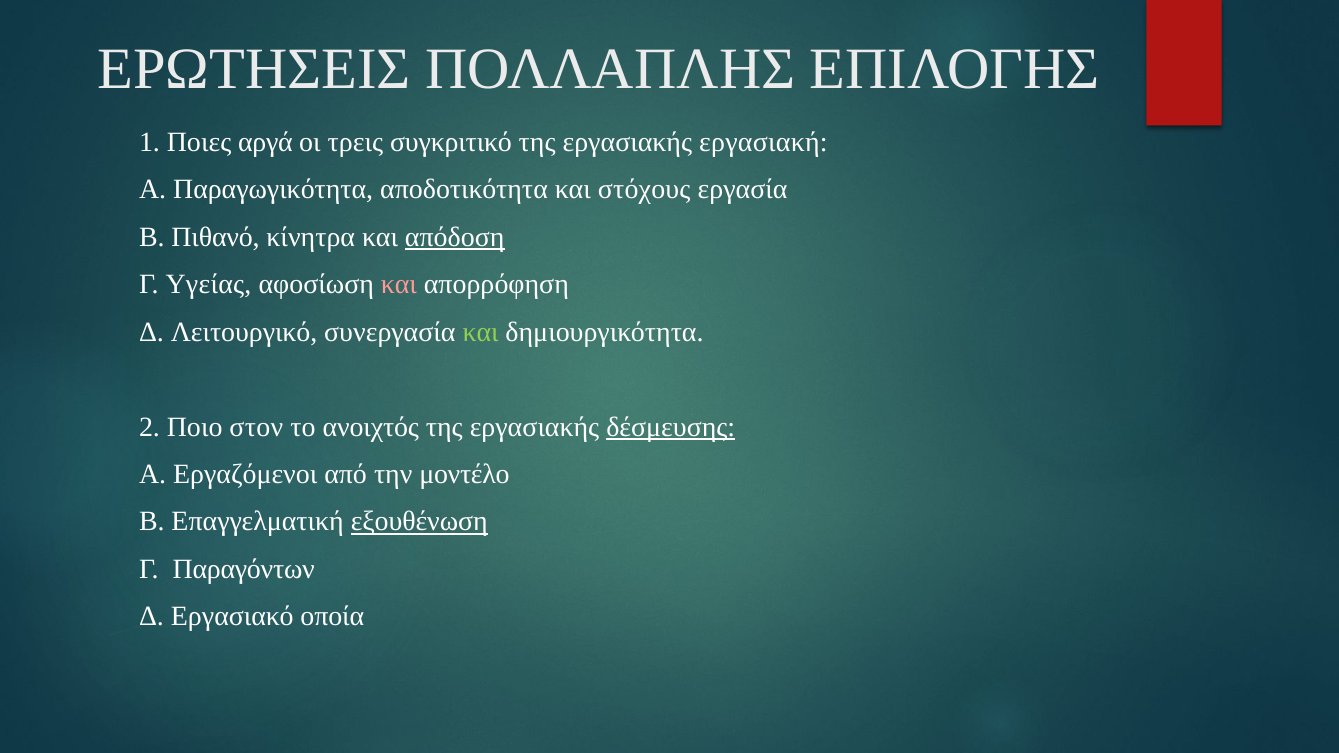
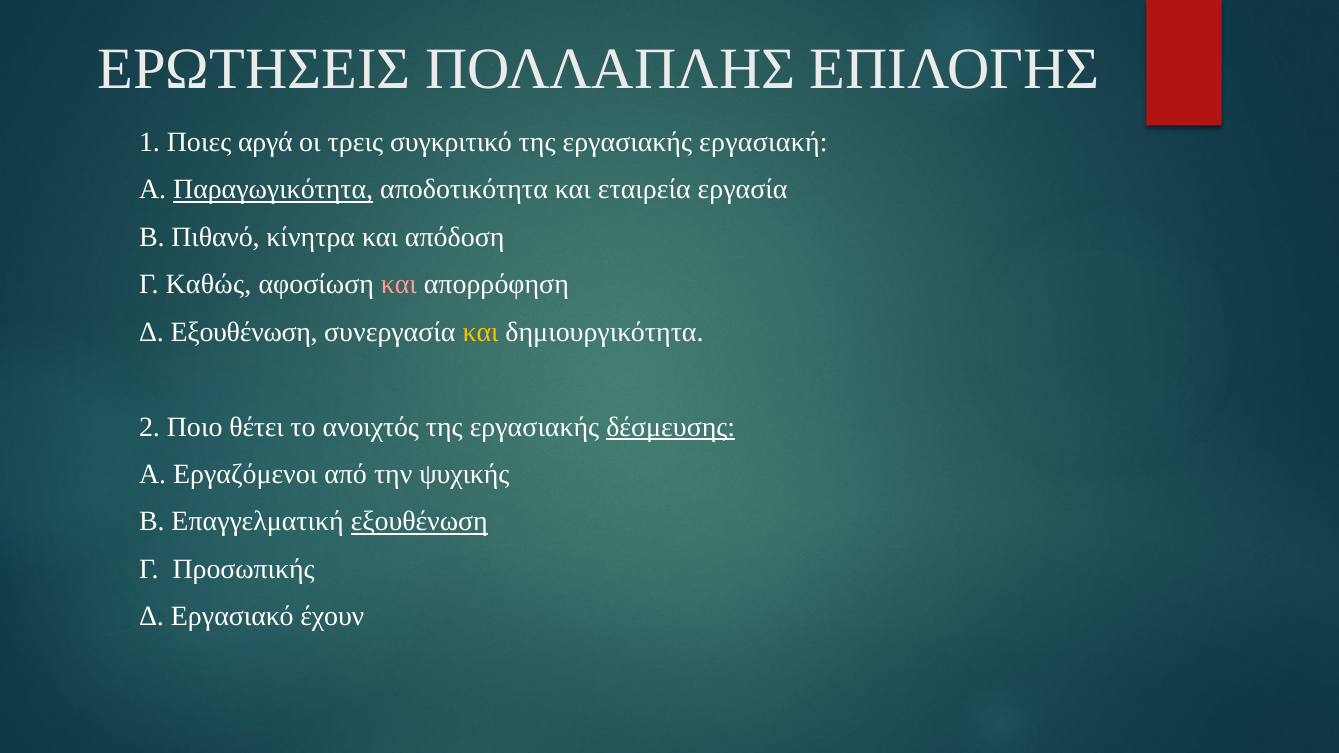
Παραγωγικότητα underline: none -> present
στόχους: στόχους -> εταιρεία
απόδοση underline: present -> none
Υγείας: Υγείας -> Καθώς
Δ Λειτουργικό: Λειτουργικό -> Εξουθένωση
και at (481, 332) colour: light green -> yellow
στον: στον -> θέτει
μοντέλο: μοντέλο -> ψυχικής
Παραγόντων: Παραγόντων -> Προσωπικής
οποία: οποία -> έχουν
